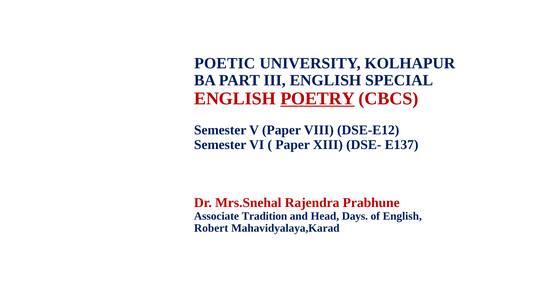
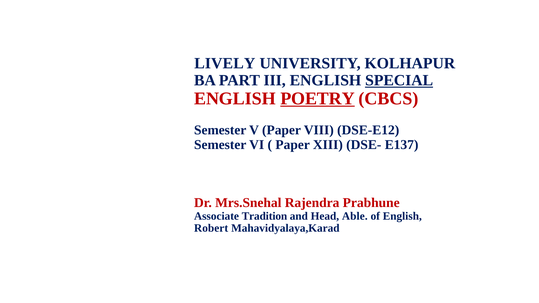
POETIC: POETIC -> LIVELY
SPECIAL underline: none -> present
Days: Days -> Able
